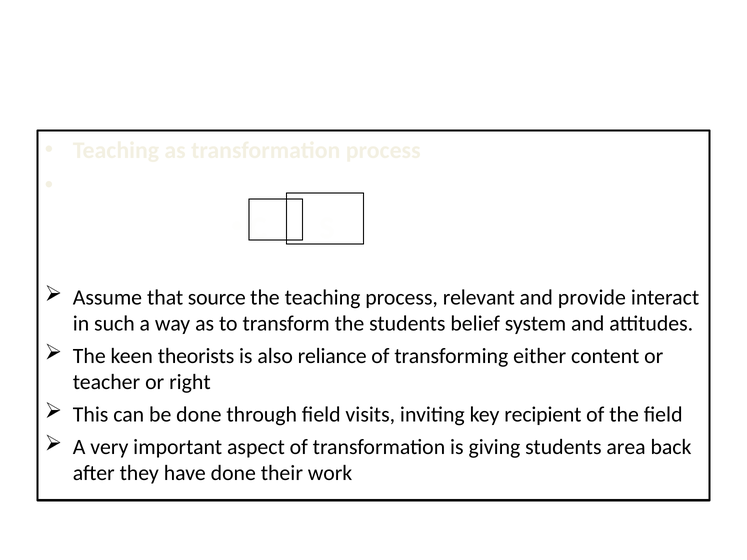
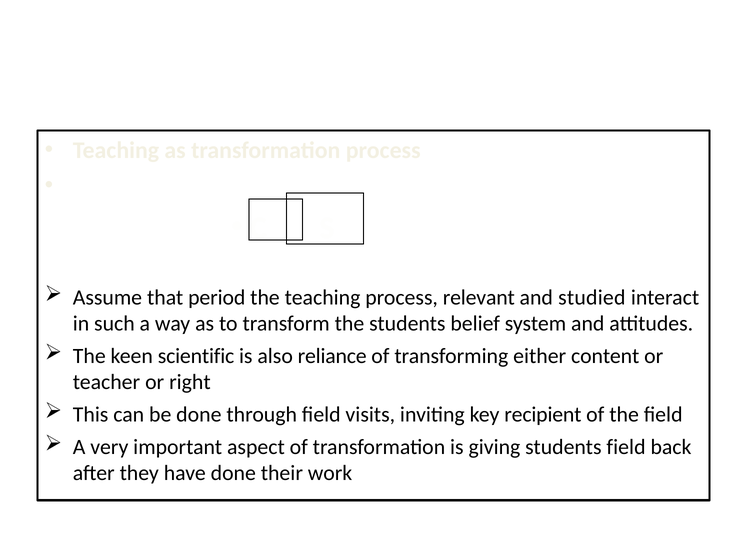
source: source -> period
provide: provide -> studied
theorists: theorists -> scientific
students area: area -> field
